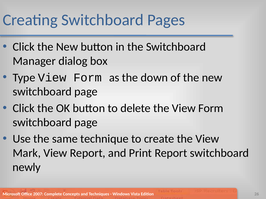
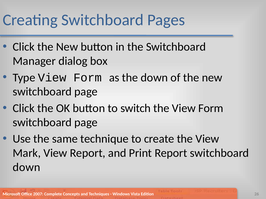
delete: delete -> switch
newly at (27, 168): newly -> down
